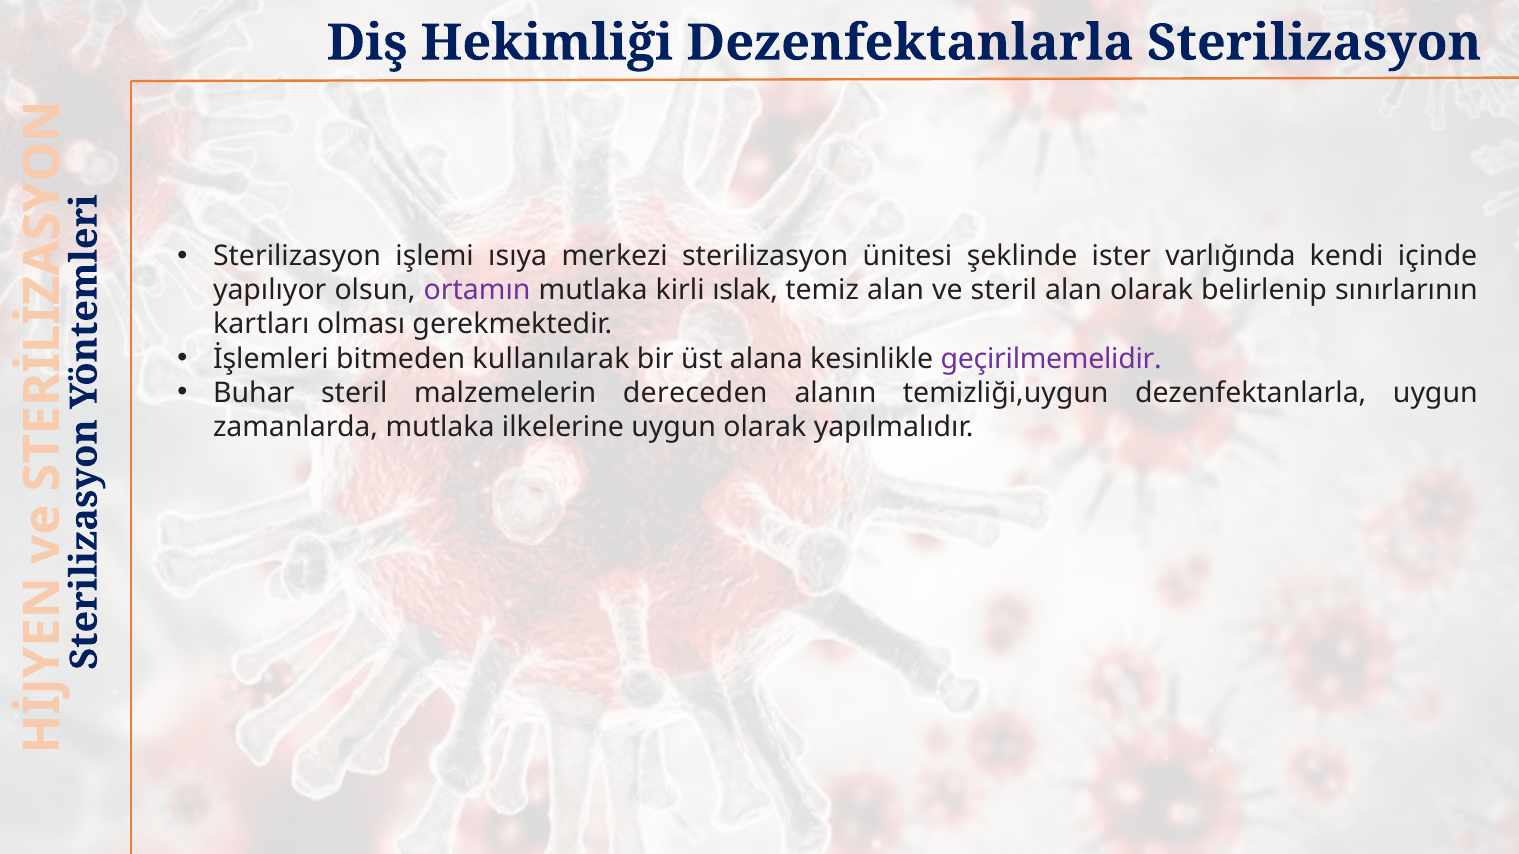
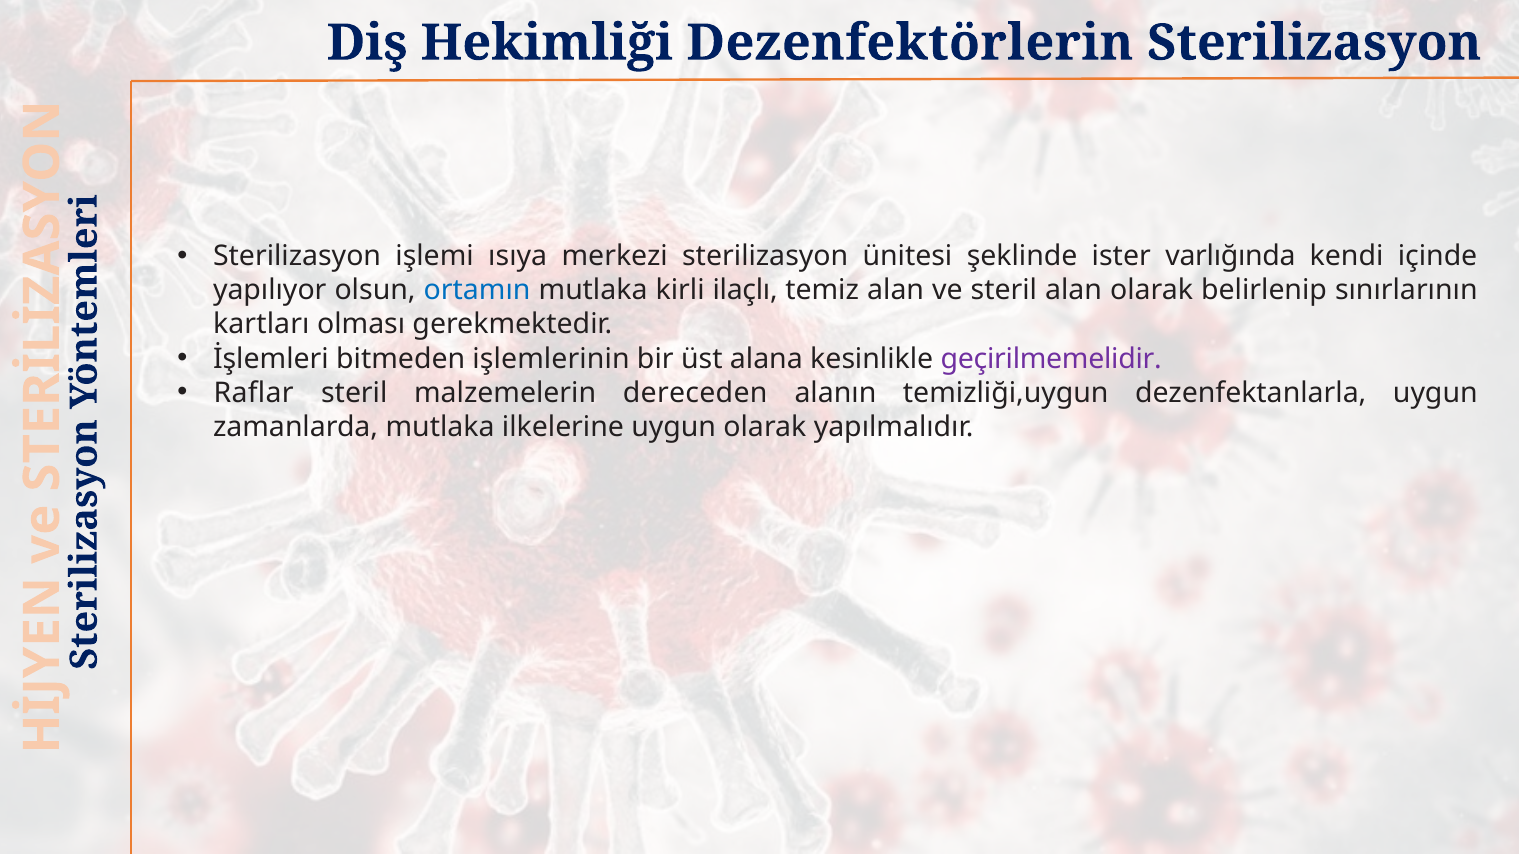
Hekimliği Dezenfektanlarla: Dezenfektanlarla -> Dezenfektörlerin
ortamın colour: purple -> blue
ıslak: ıslak -> ilaçlı
kullanılarak: kullanılarak -> işlemlerinin
Buhar: Buhar -> Raflar
